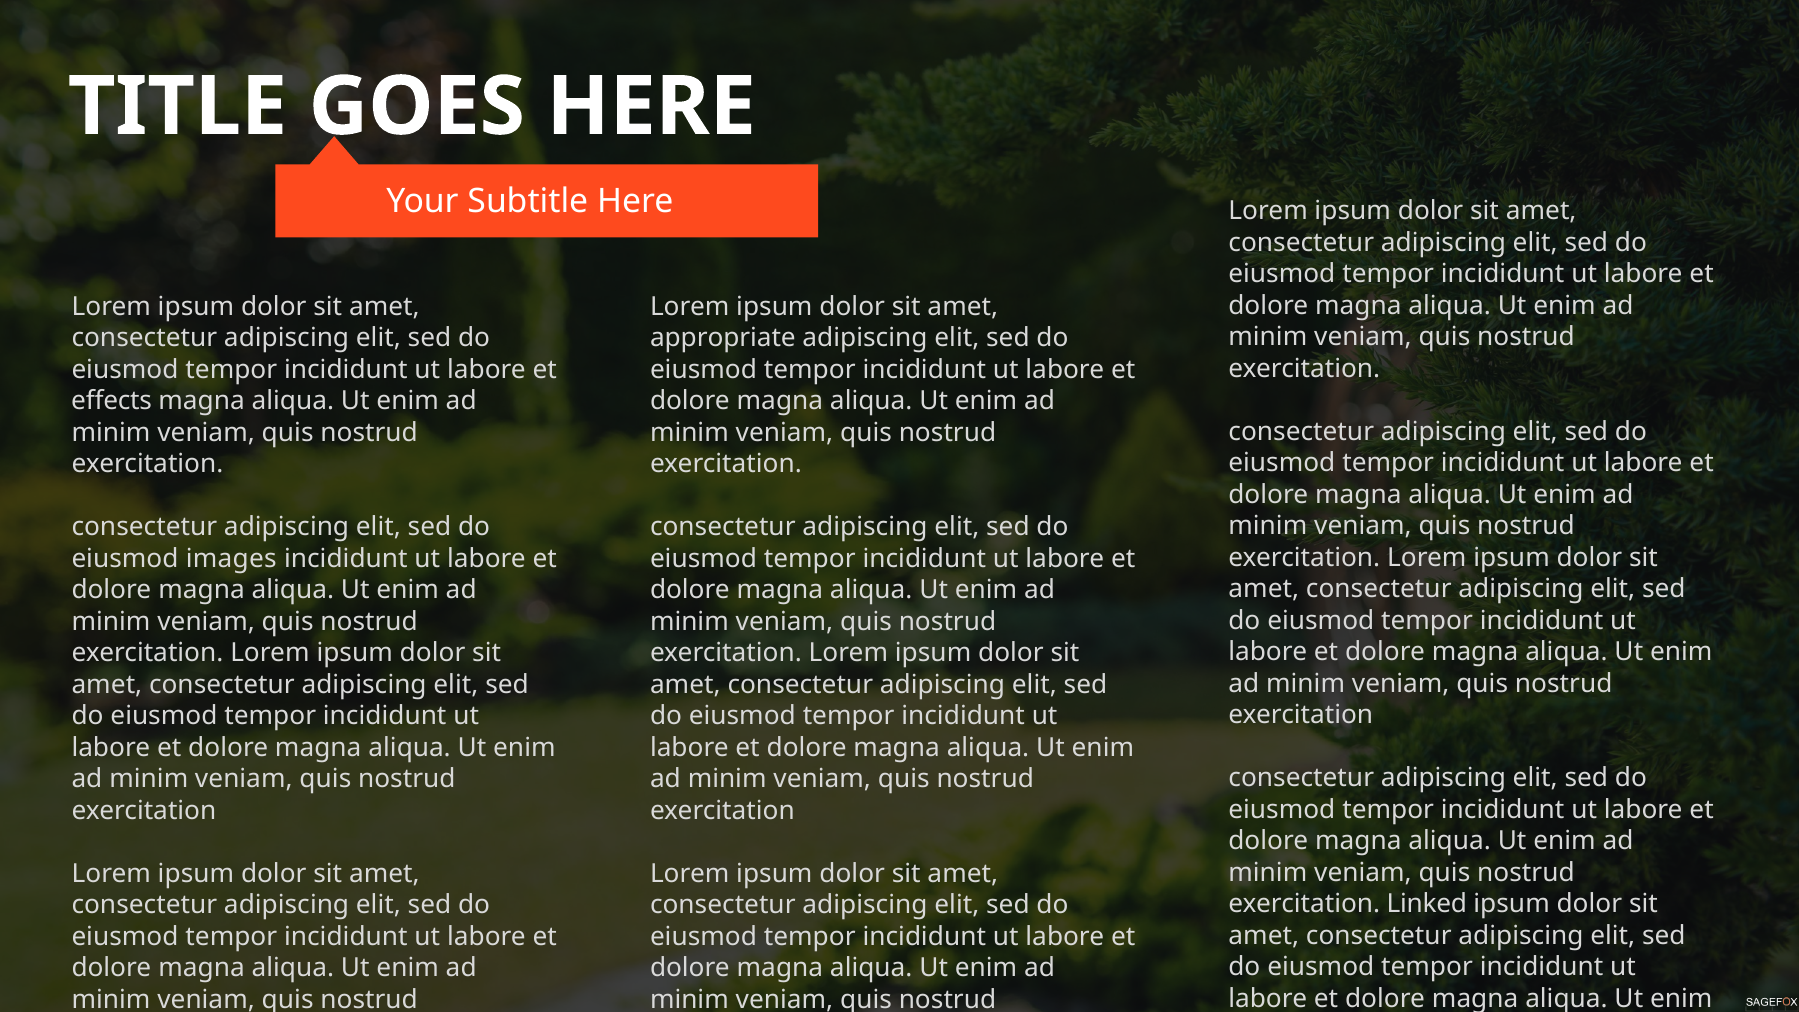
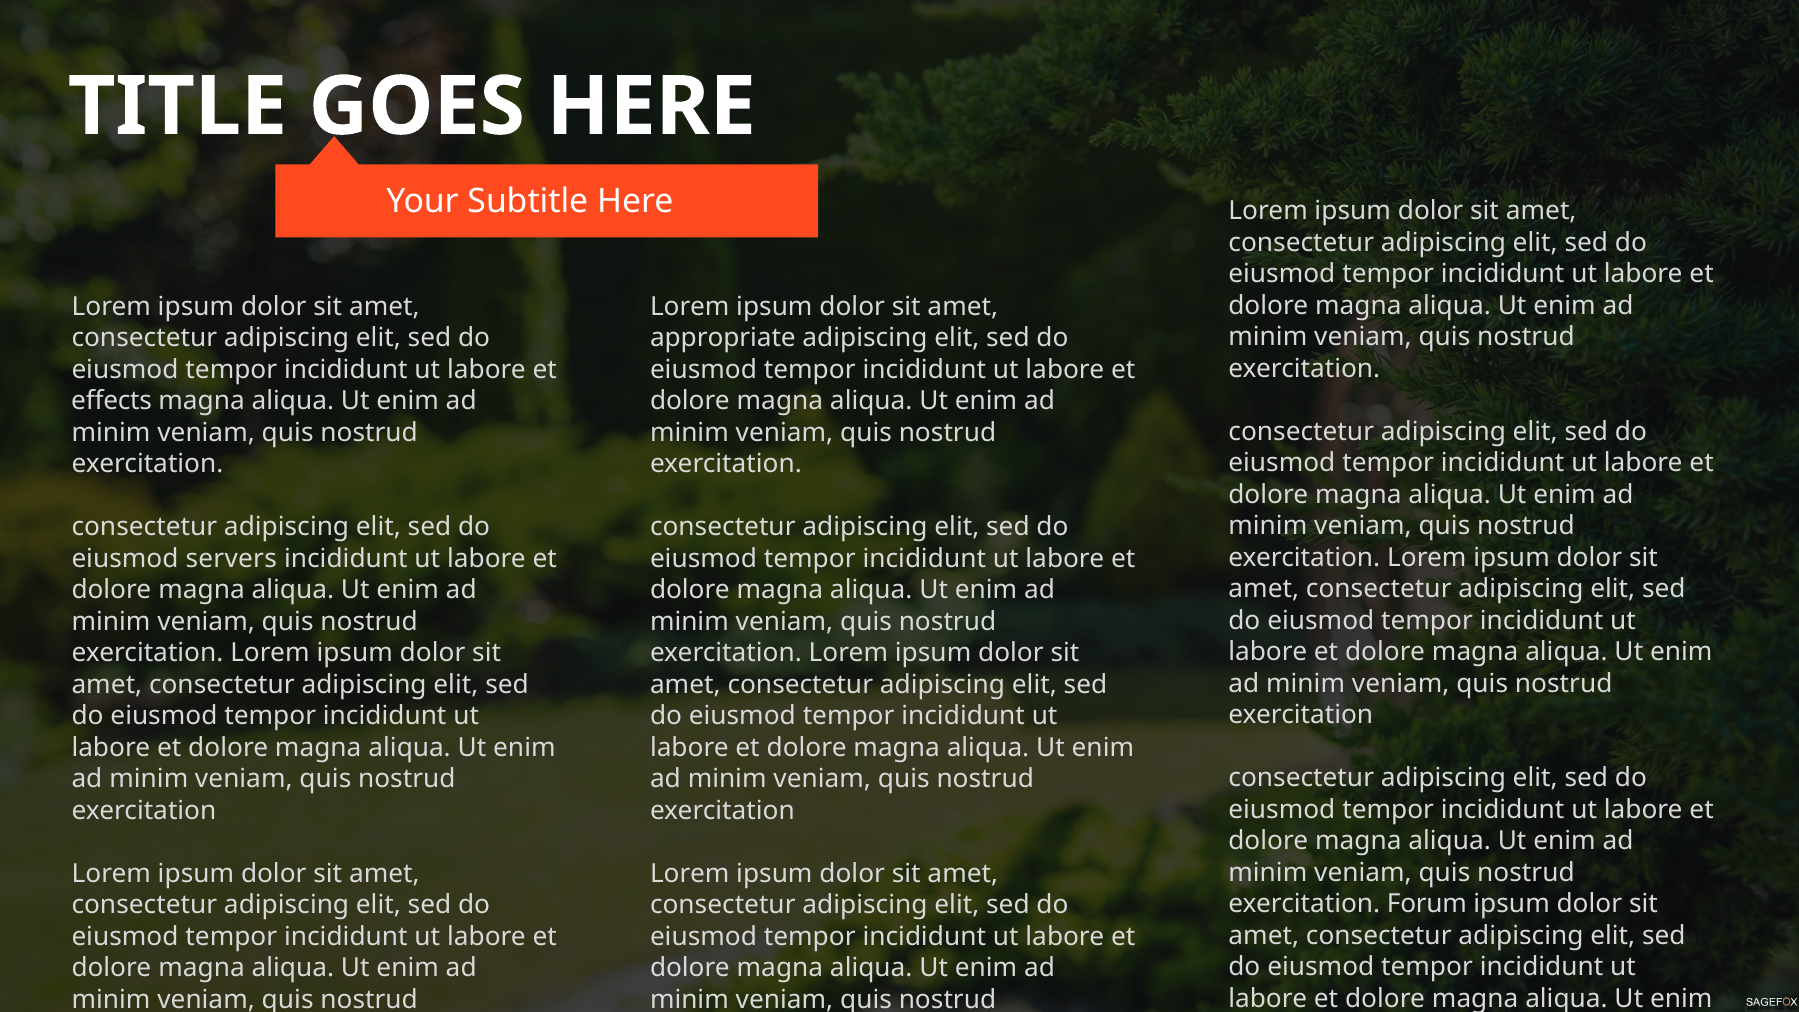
images: images -> servers
Linked: Linked -> Forum
